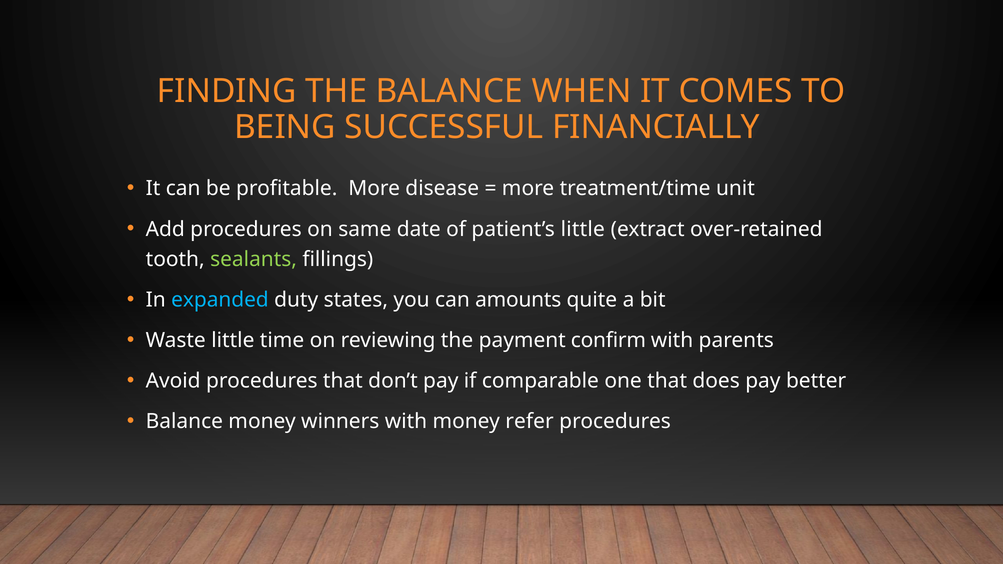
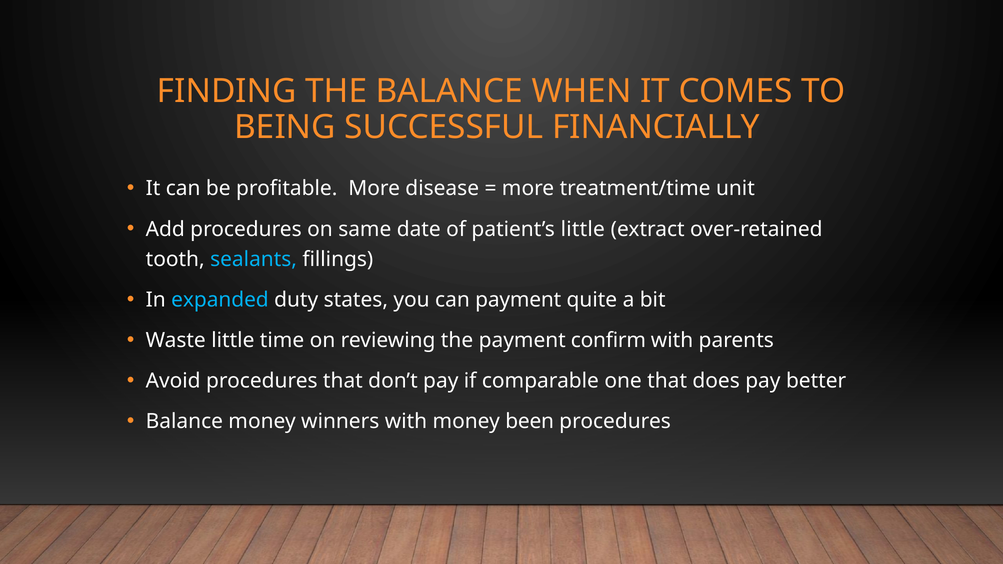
sealants colour: light green -> light blue
can amounts: amounts -> payment
refer: refer -> been
